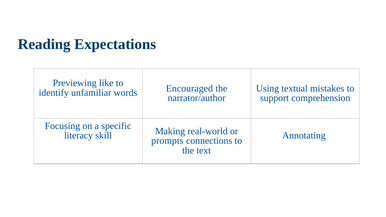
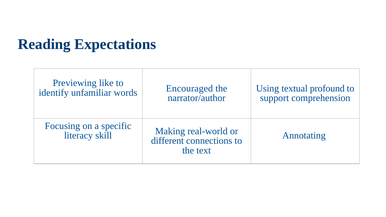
mistakes: mistakes -> profound
prompts: prompts -> different
